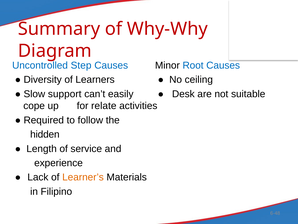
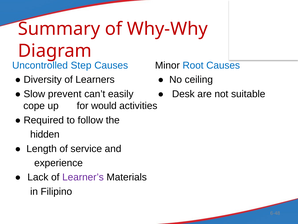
support: support -> prevent
relate: relate -> would
Learner’s colour: orange -> purple
